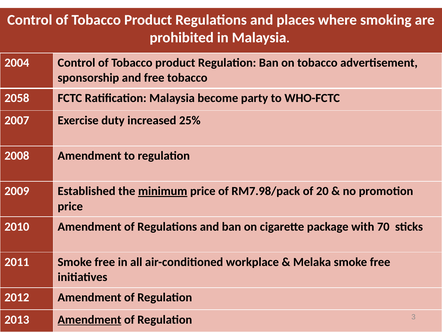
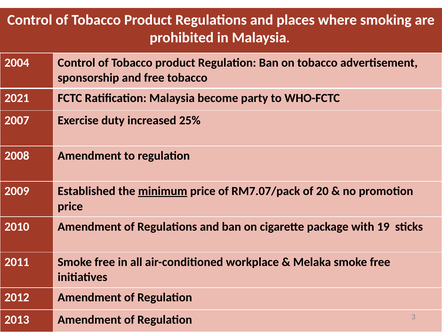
2058: 2058 -> 2021
RM7.98/pack: RM7.98/pack -> RM7.07/pack
70: 70 -> 19
Amendment at (89, 319) underline: present -> none
